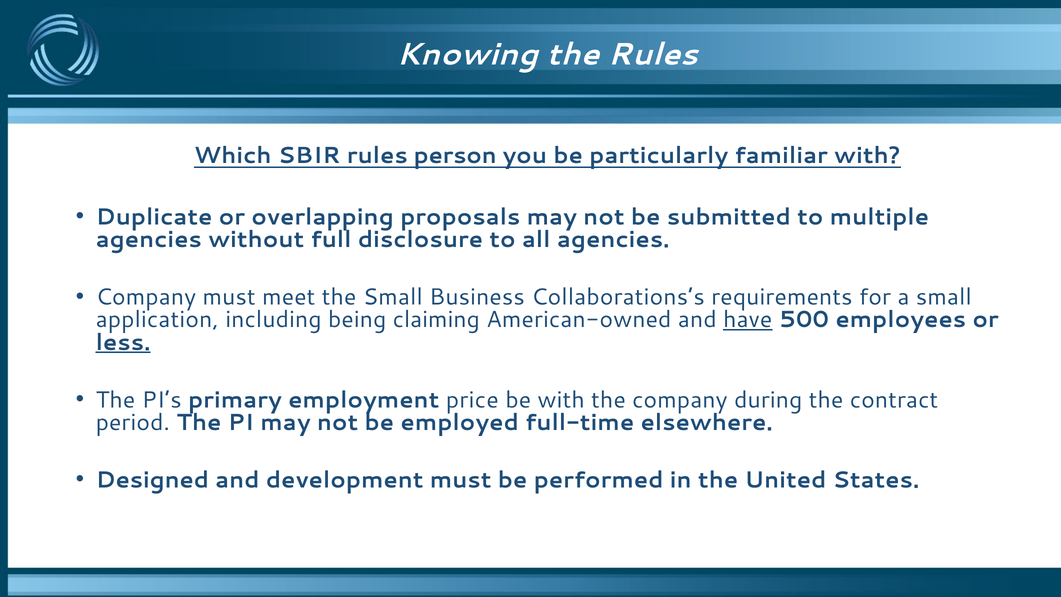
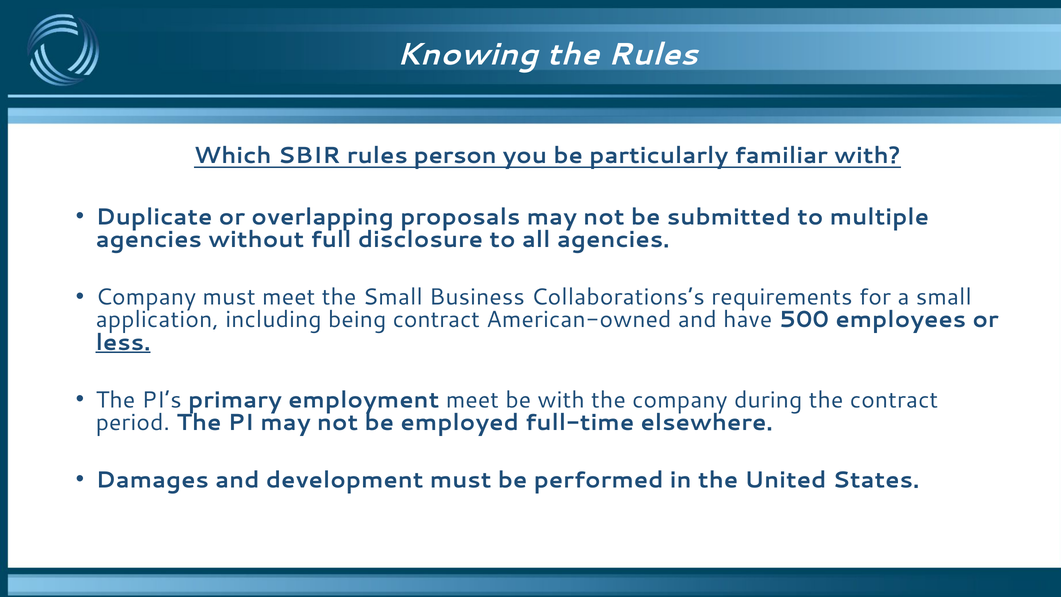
being claiming: claiming -> contract
have underline: present -> none
employment price: price -> meet
Designed: Designed -> Damages
